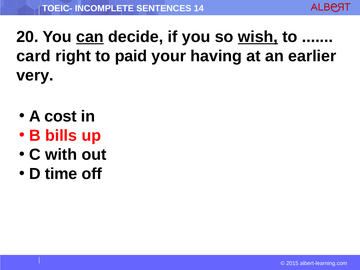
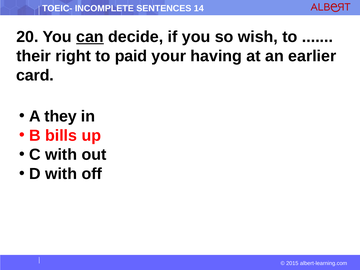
wish underline: present -> none
card: card -> their
very: very -> card
cost: cost -> they
D time: time -> with
